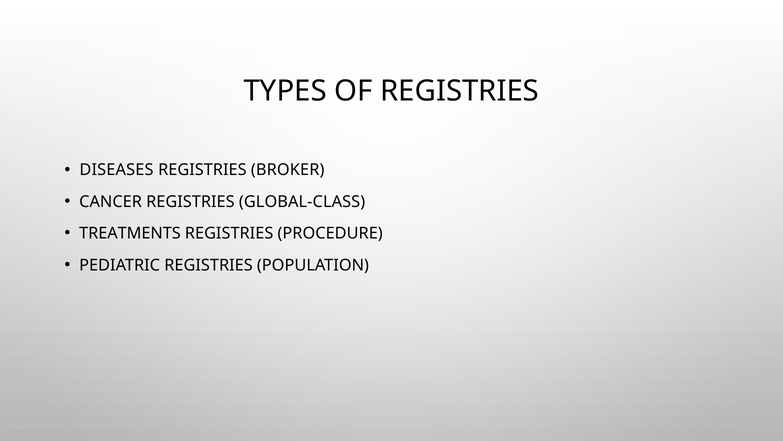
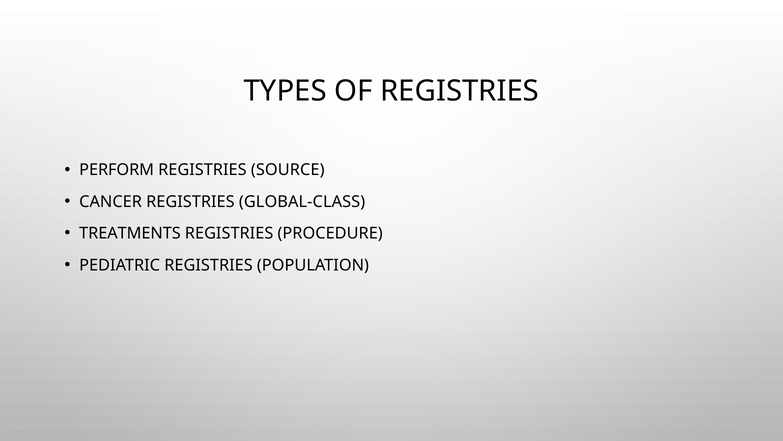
DISEASES: DISEASES -> PERFORM
BROKER: BROKER -> SOURCE
